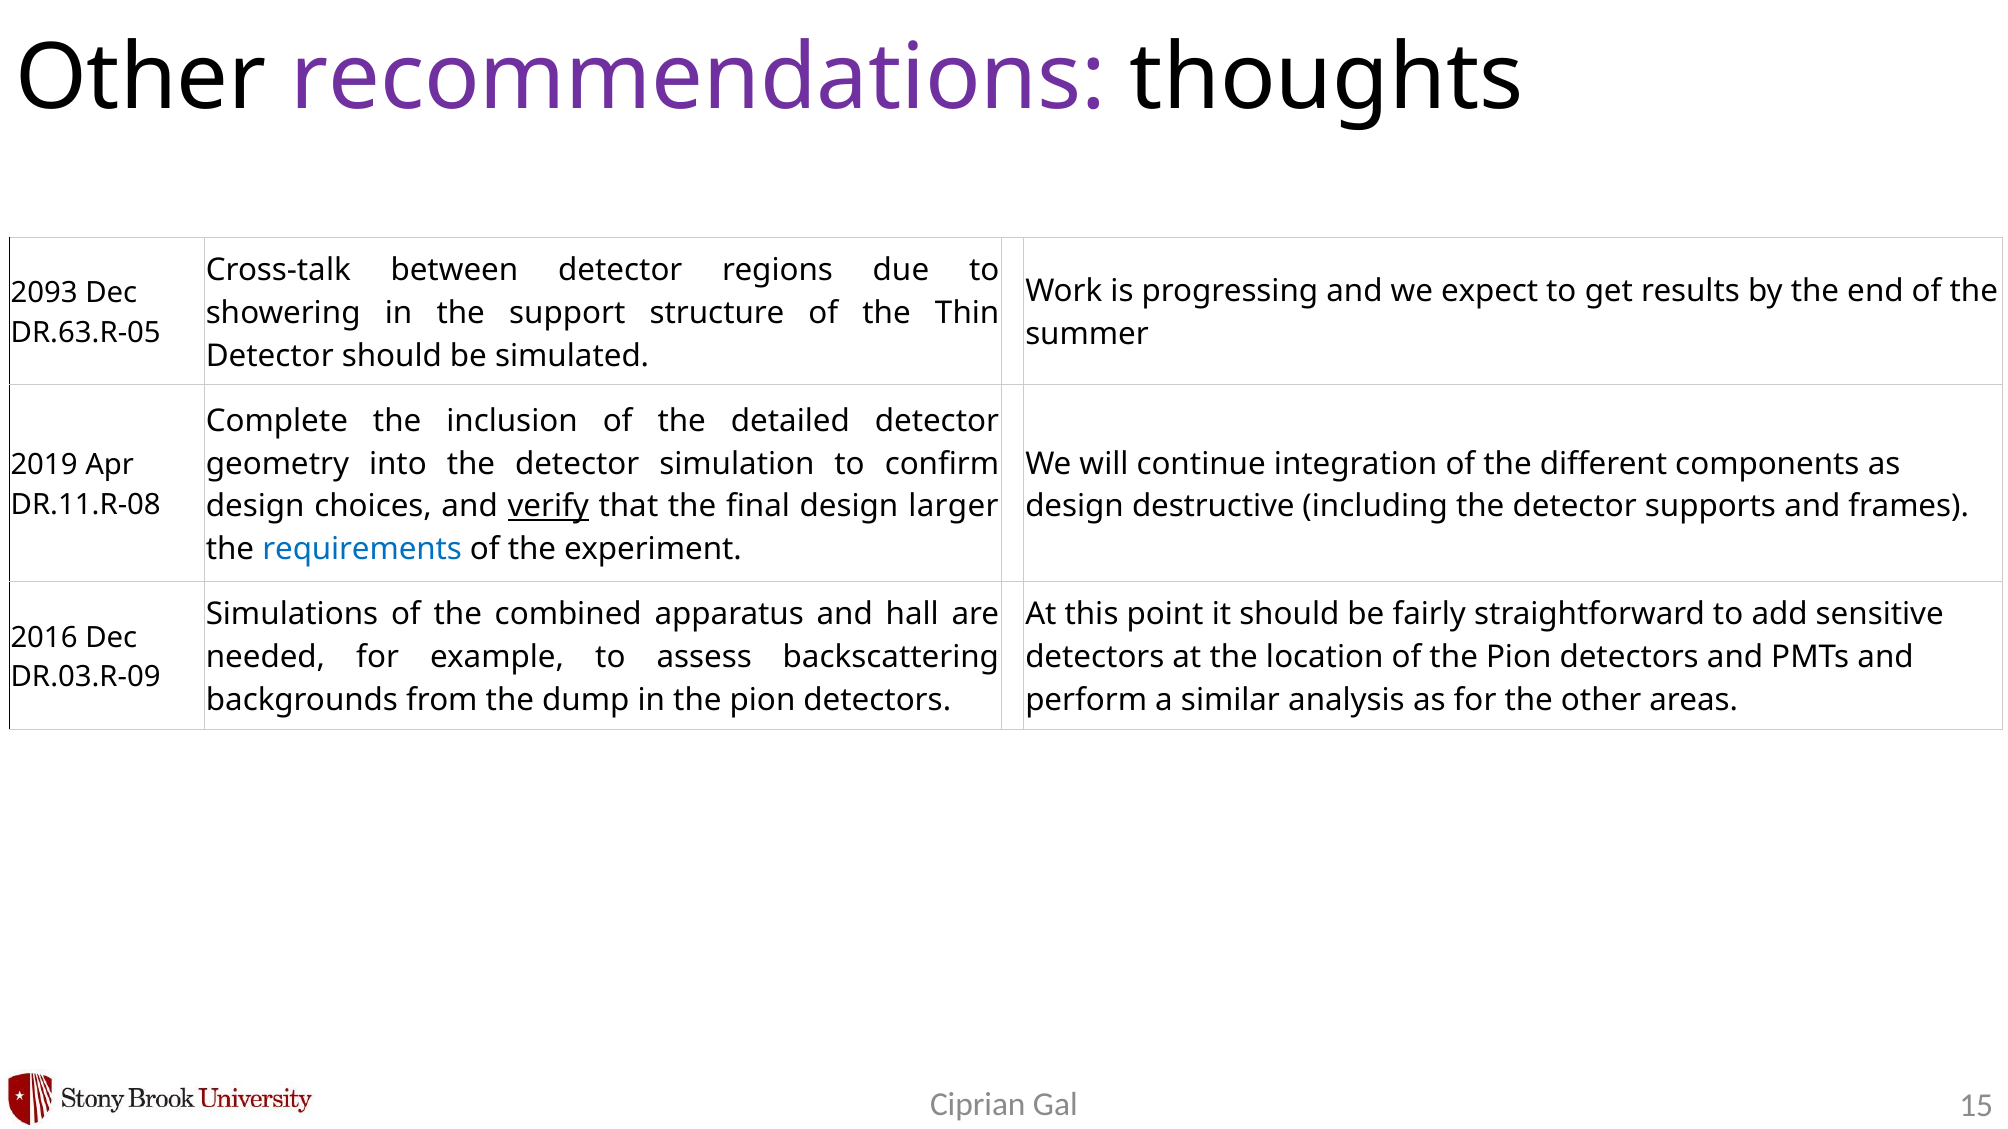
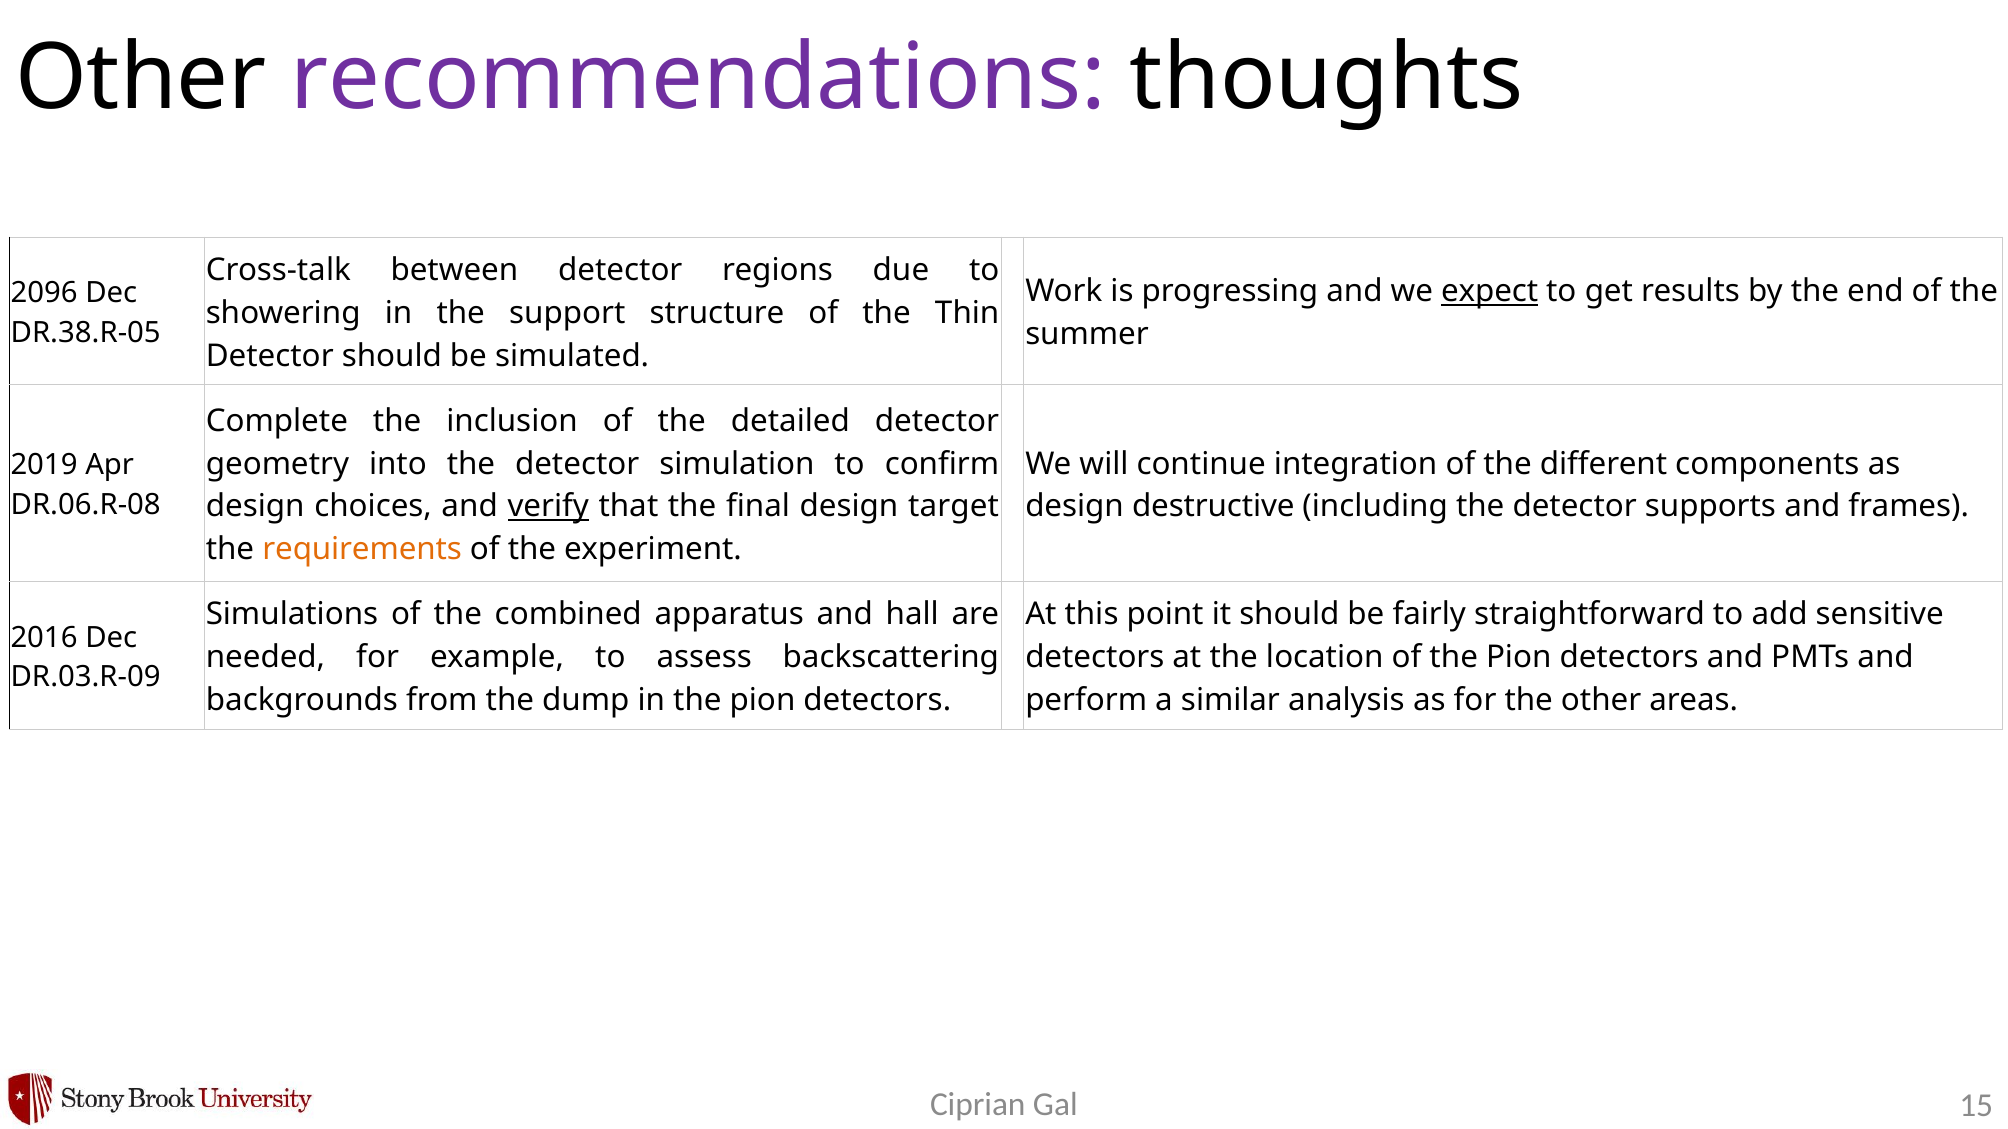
expect underline: none -> present
2093: 2093 -> 2096
DR.63.R-05: DR.63.R-05 -> DR.38.R-05
DR.11.R-08: DR.11.R-08 -> DR.06.R-08
larger: larger -> target
requirements colour: blue -> orange
